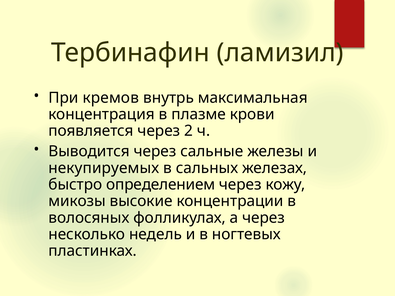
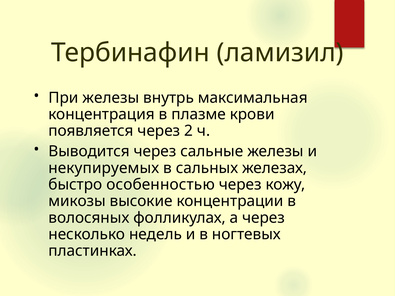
При кремов: кремов -> железы
определением: определением -> особенностью
